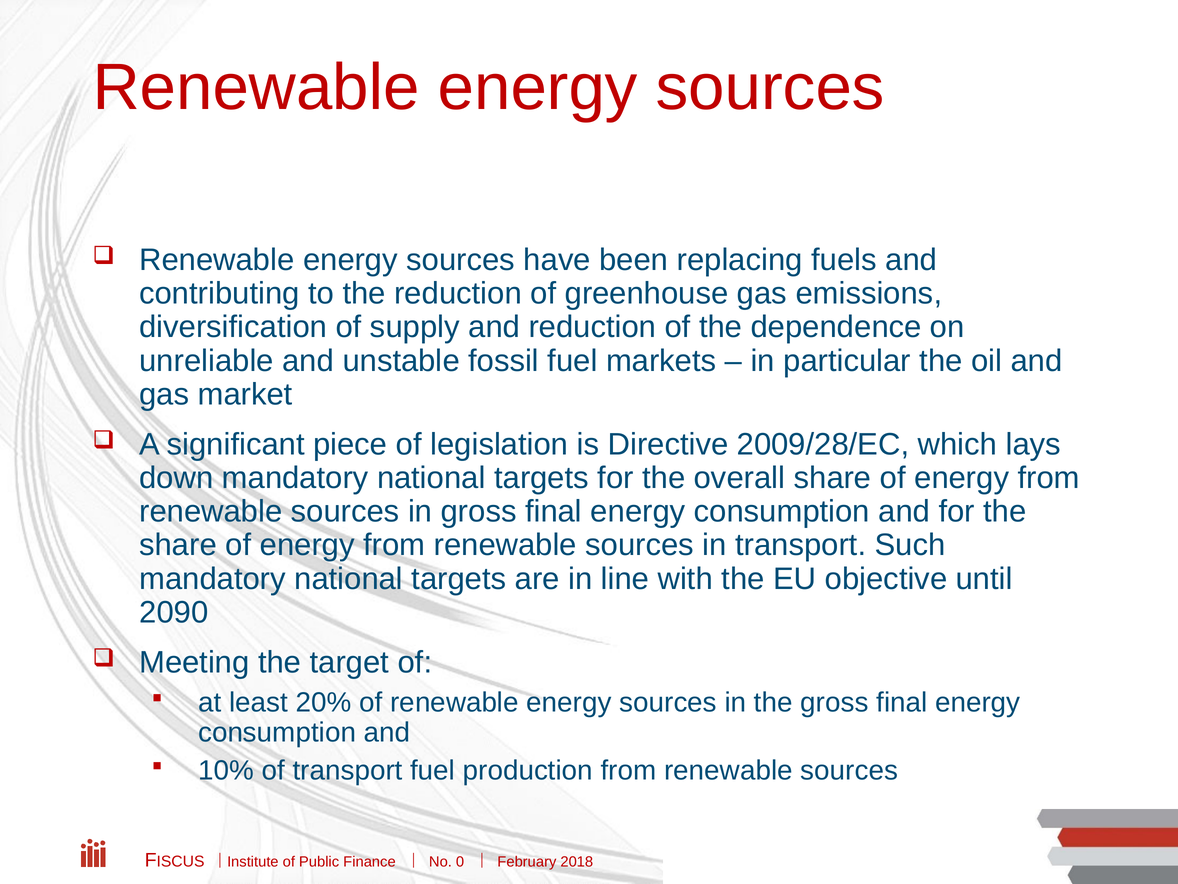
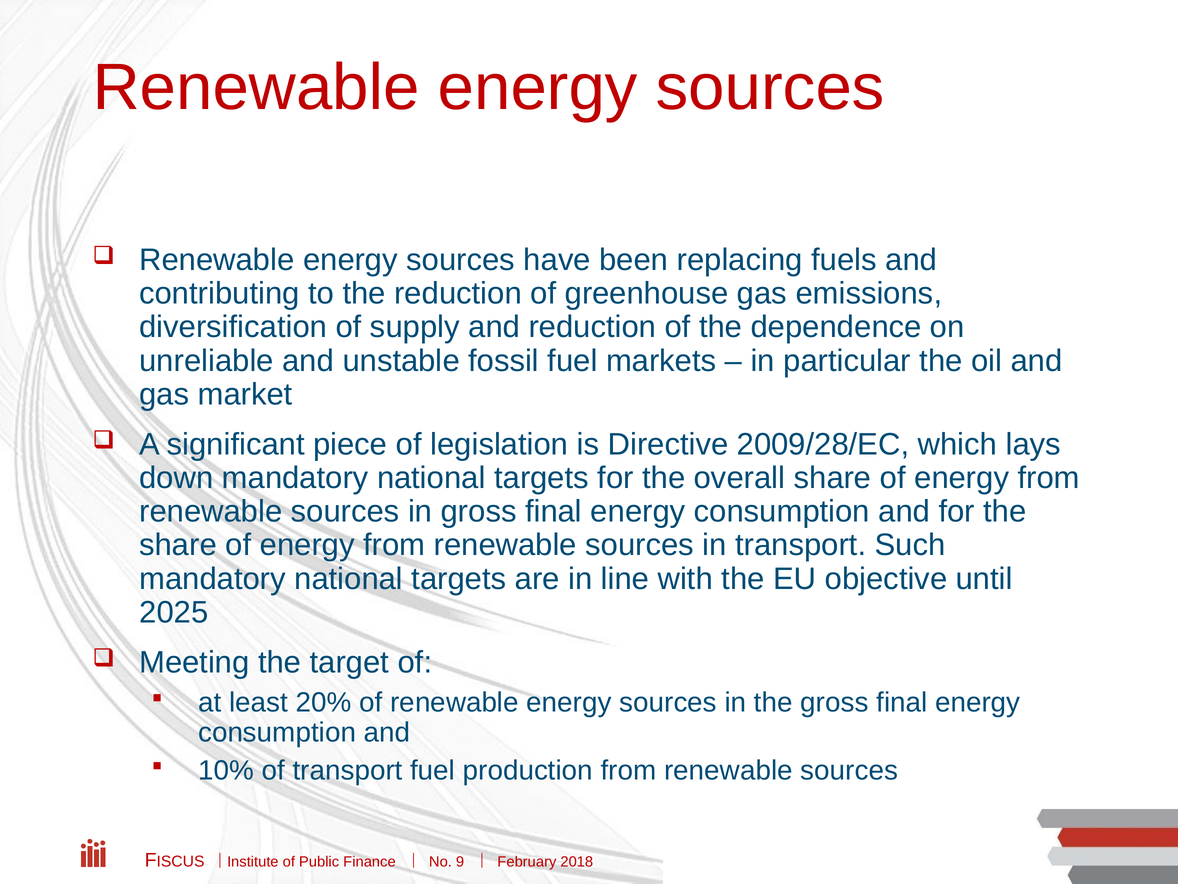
2090: 2090 -> 2025
0: 0 -> 9
